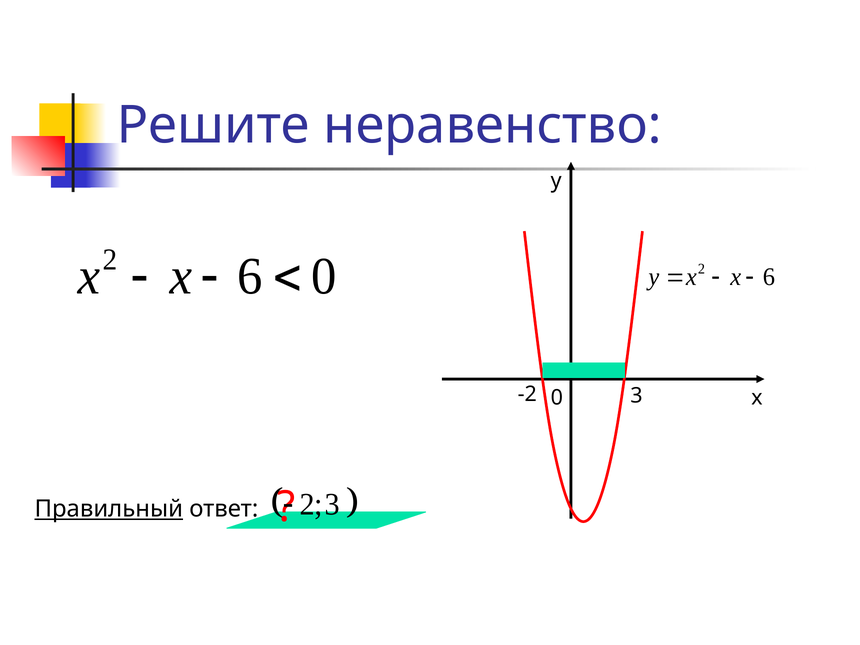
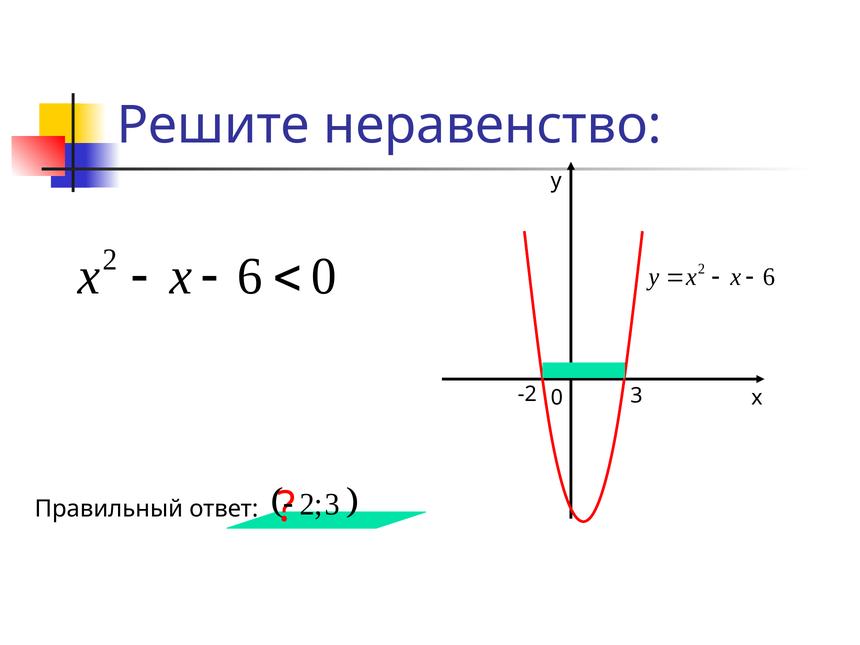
Правильный underline: present -> none
